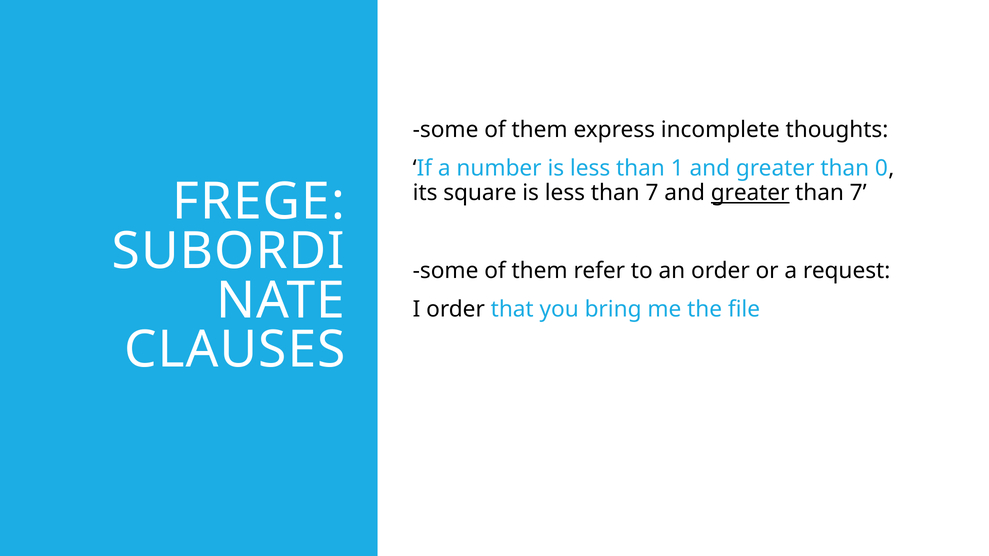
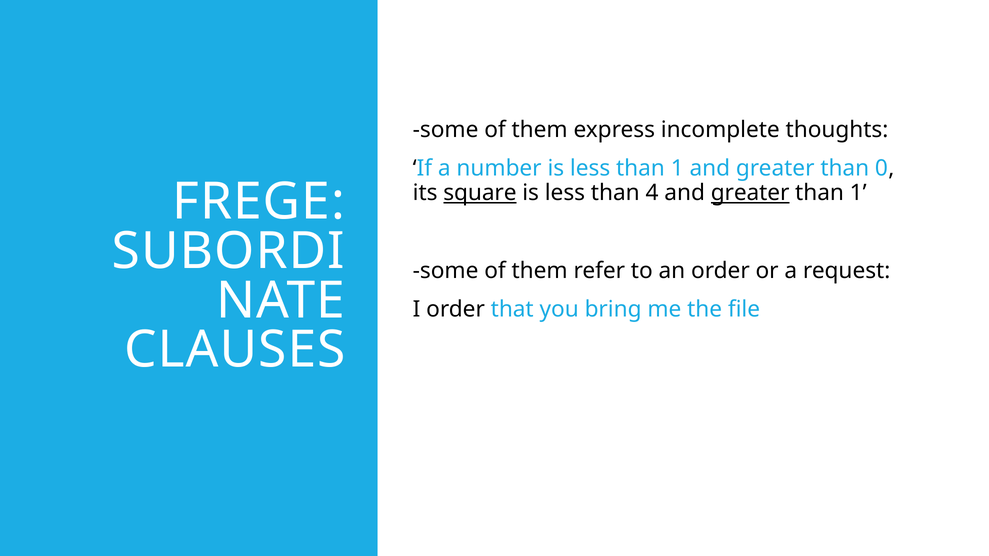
square underline: none -> present
less than 7: 7 -> 4
7 at (858, 193): 7 -> 1
